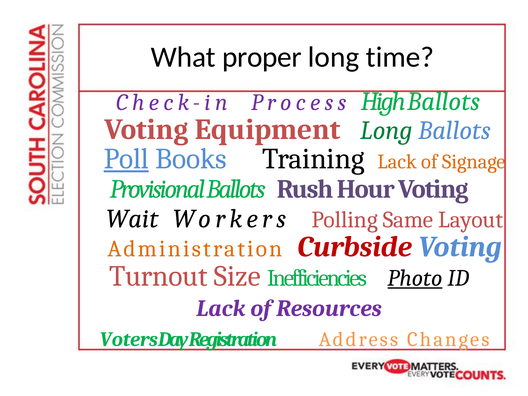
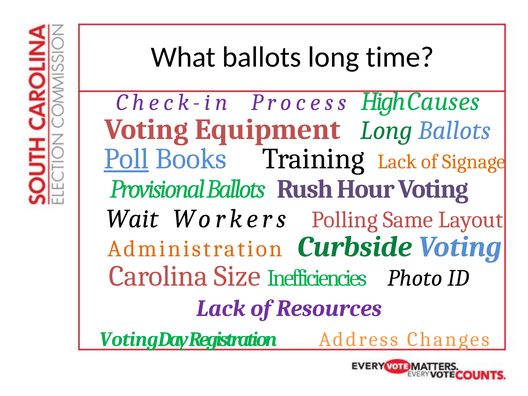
What proper: proper -> ballots
High Ballots: Ballots -> Causes
Curbside colour: red -> green
Turnout: Turnout -> Carolina
Photo underline: present -> none
Voters at (129, 339): Voters -> Voting
